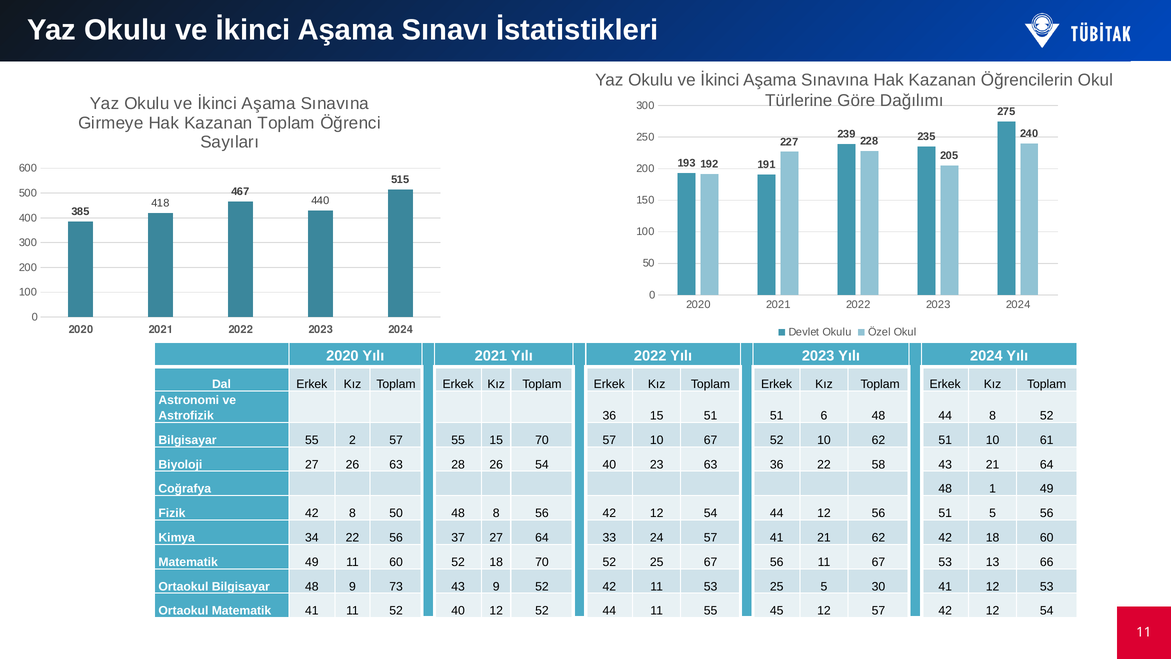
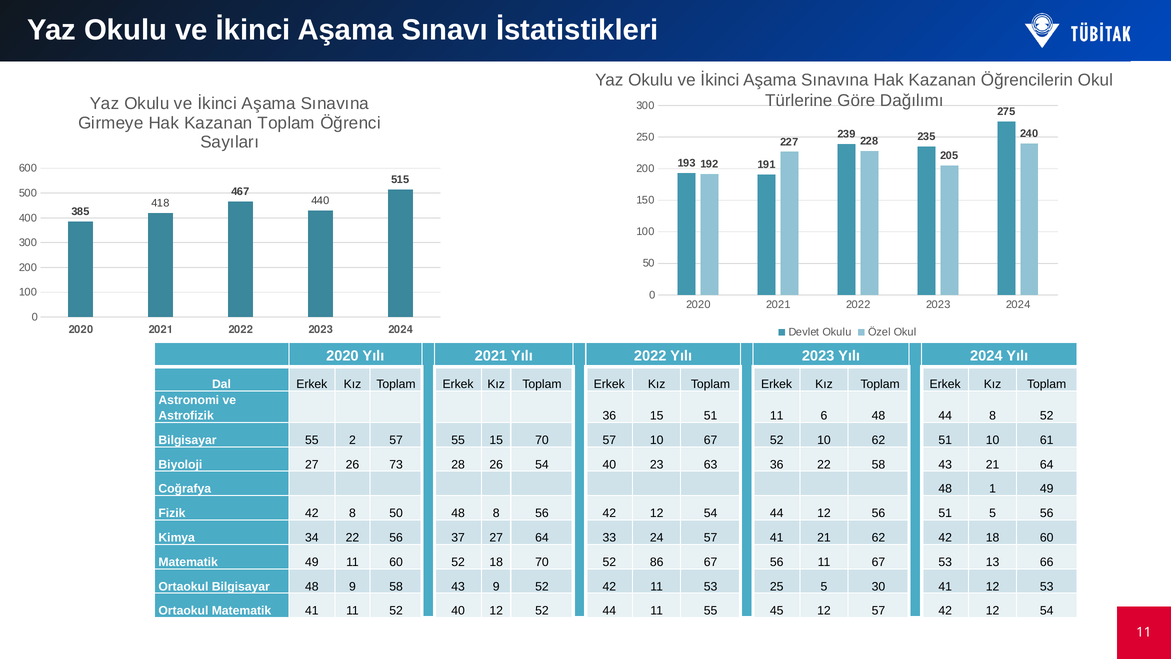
51 51: 51 -> 11
26 63: 63 -> 73
52 25: 25 -> 86
9 73: 73 -> 58
